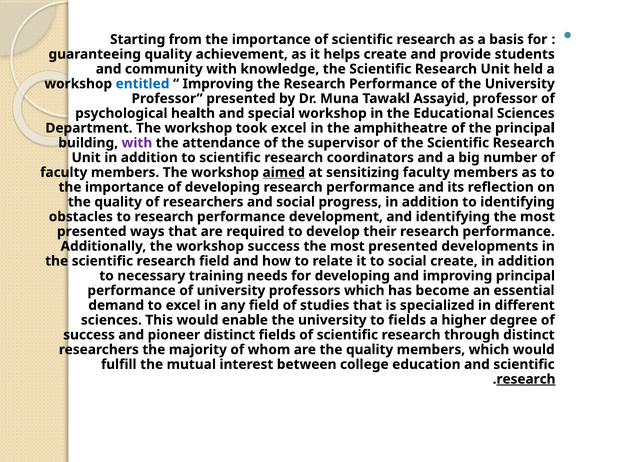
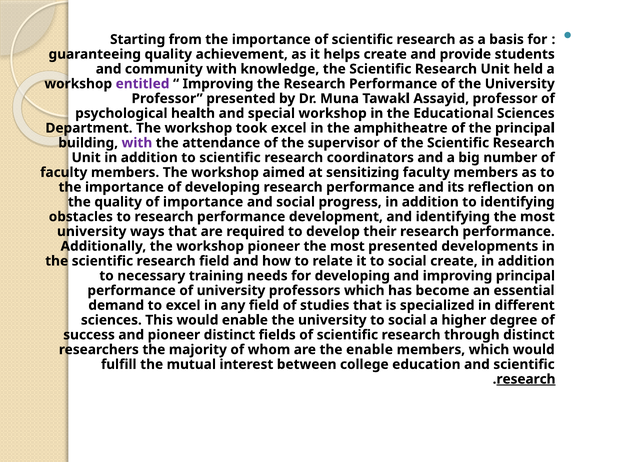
entitled colour: blue -> purple
aimed underline: present -> none
of researchers: researchers -> importance
presented at (92, 232): presented -> university
workshop success: success -> pioneer
university to fields: fields -> social
are the quality: quality -> enable
